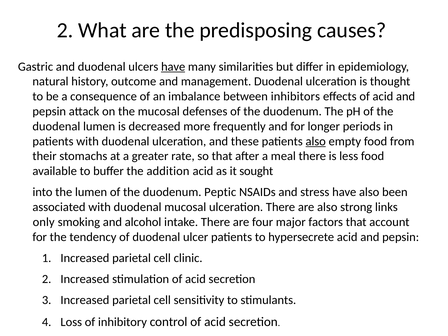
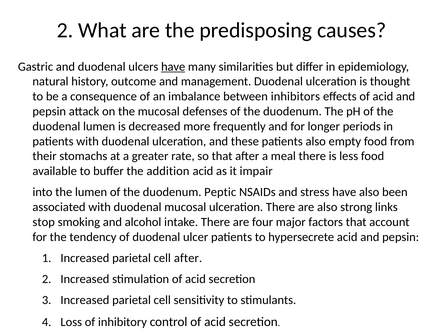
also at (316, 141) underline: present -> none
sought: sought -> impair
only: only -> stop
cell clinic: clinic -> after
